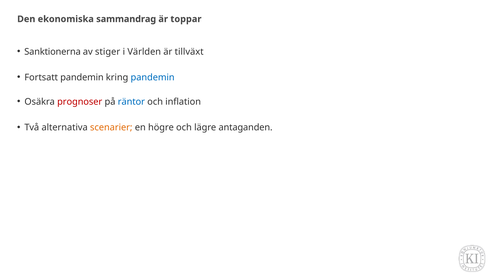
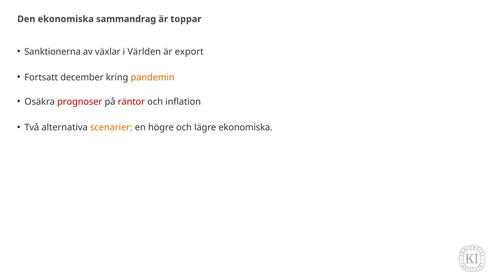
stiger: stiger -> växlar
tillväxt: tillväxt -> export
Fortsatt pandemin: pandemin -> december
pandemin at (153, 77) colour: blue -> orange
räntor colour: blue -> red
lägre antaganden: antaganden -> ekonomiska
